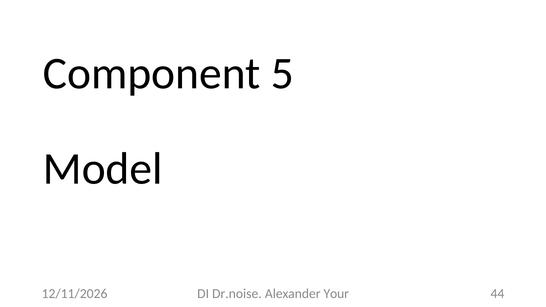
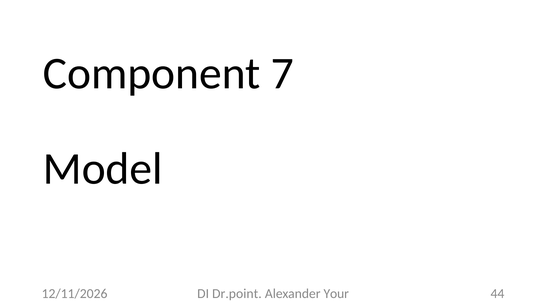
5: 5 -> 7
Dr.noise: Dr.noise -> Dr.point
